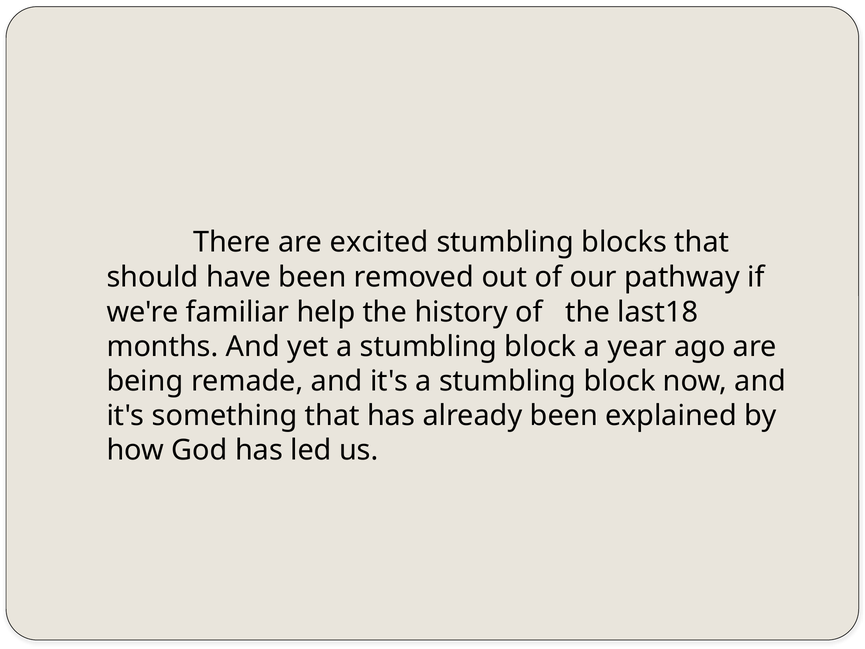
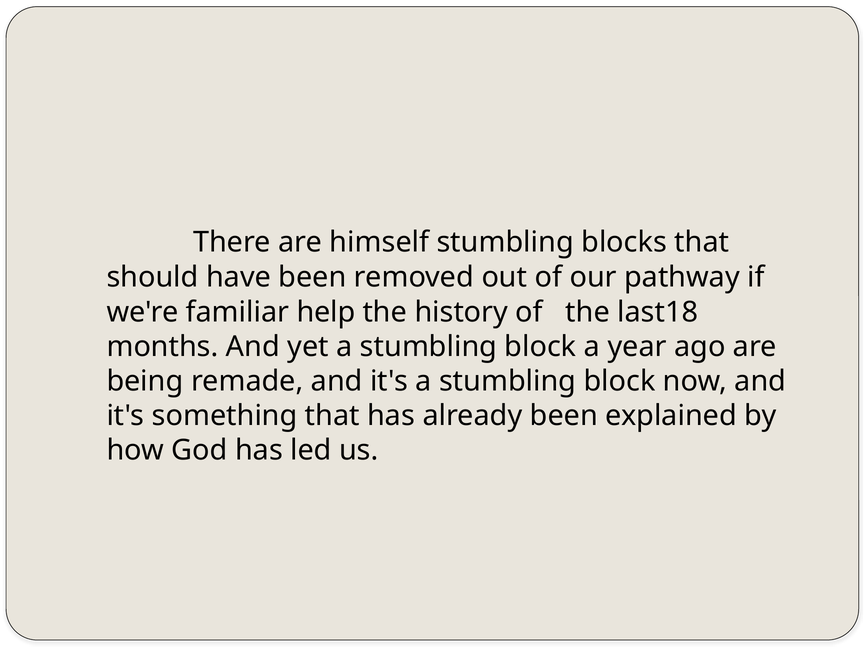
excited: excited -> himself
